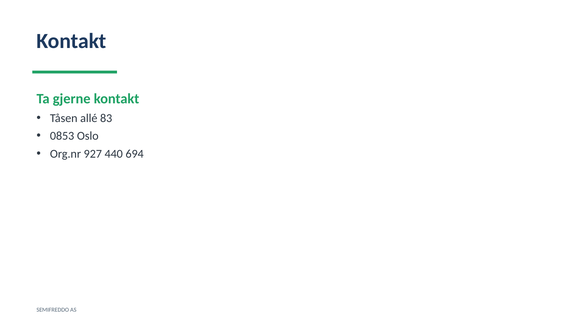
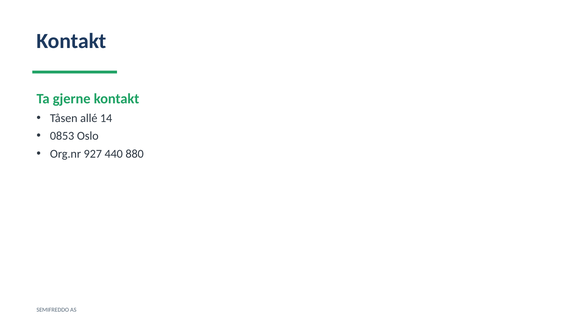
83: 83 -> 14
694: 694 -> 880
